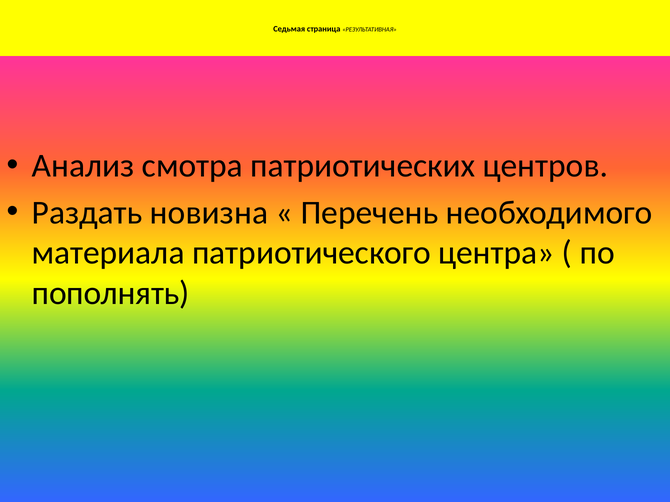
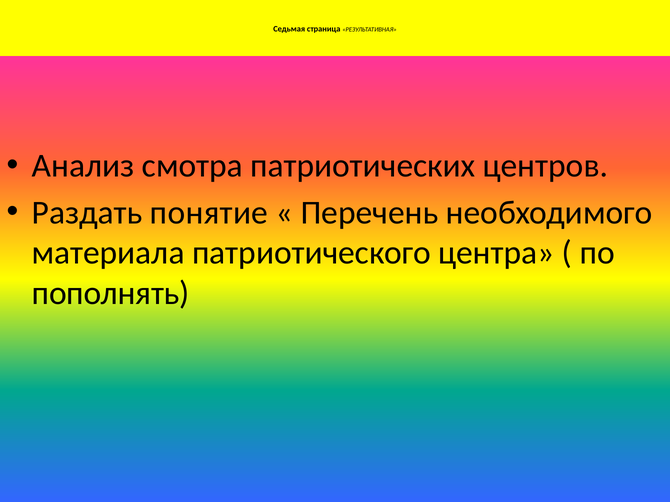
новизна: новизна -> понятие
